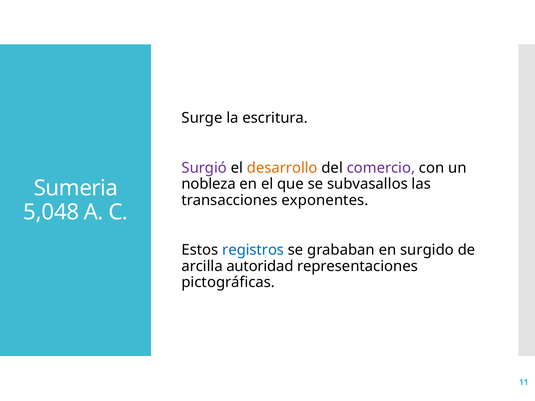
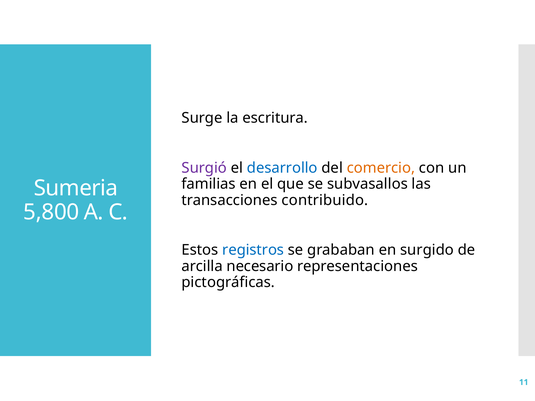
desarrollo colour: orange -> blue
comercio colour: purple -> orange
nobleza: nobleza -> familias
exponentes: exponentes -> contribuido
5,048: 5,048 -> 5,800
autoridad: autoridad -> necesario
